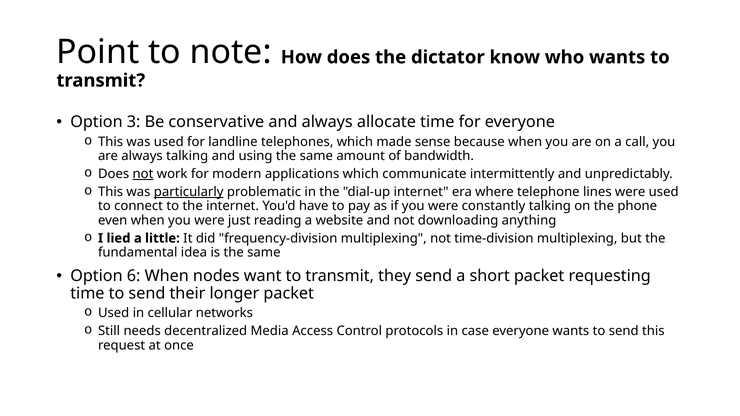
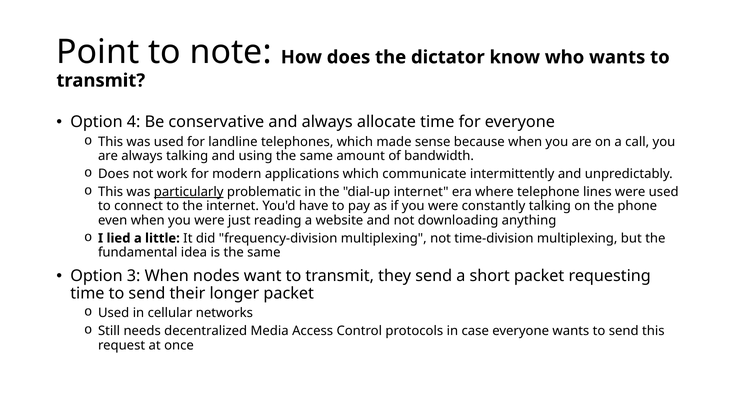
3: 3 -> 4
not at (143, 174) underline: present -> none
6: 6 -> 3
